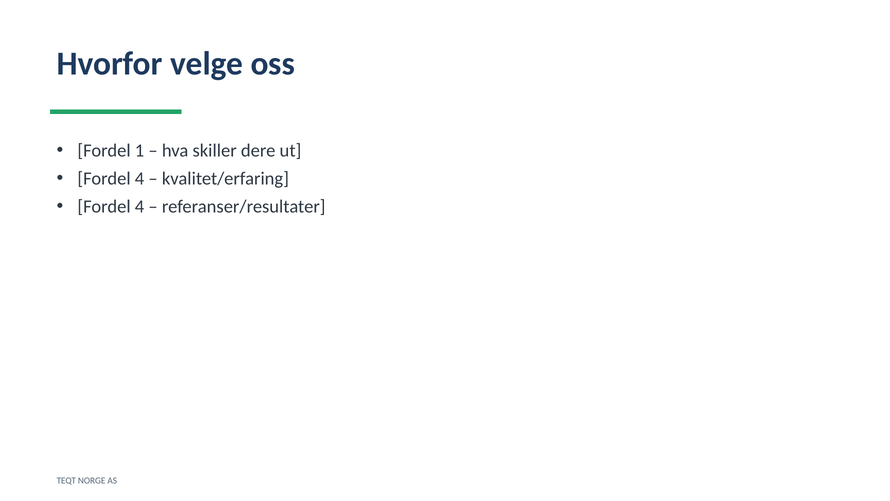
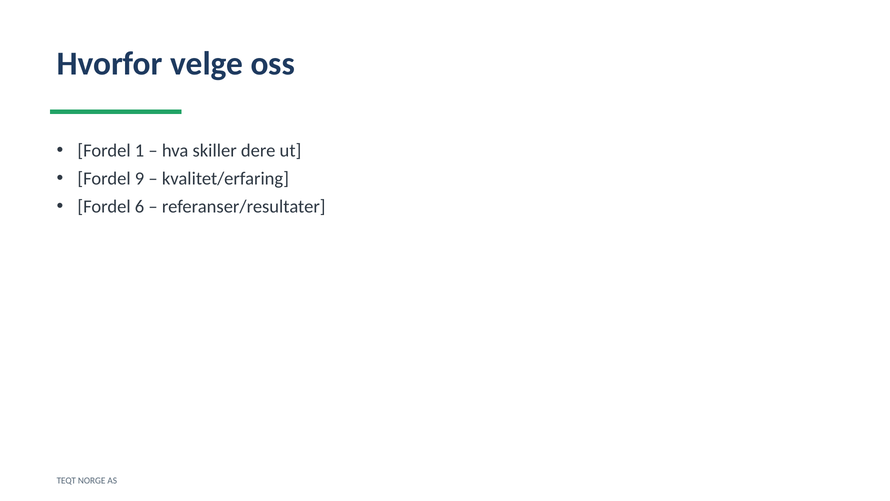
4 at (140, 179): 4 -> 9
4 at (140, 206): 4 -> 6
